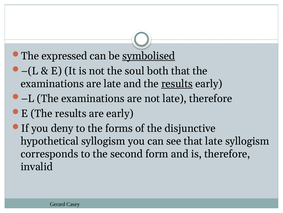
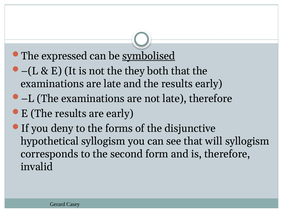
soul: soul -> they
results at (177, 83) underline: present -> none
that late: late -> will
